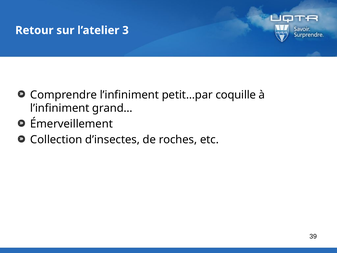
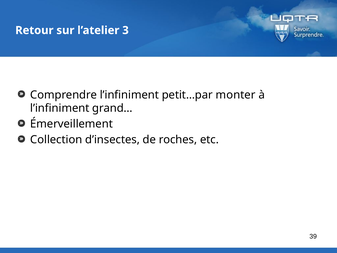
coquille: coquille -> monter
